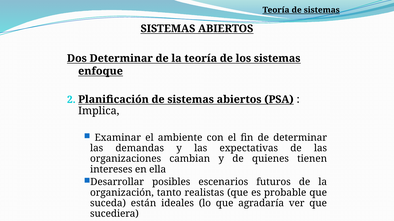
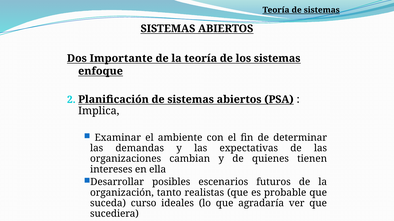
Dos Determinar: Determinar -> Importante
están: están -> curso
